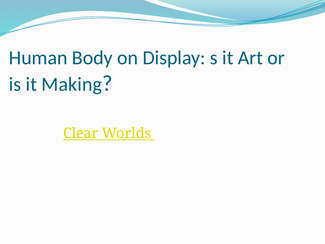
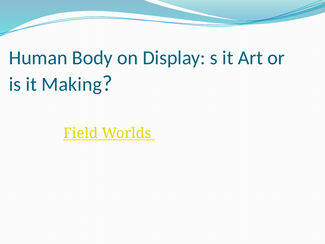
Clear: Clear -> Field
